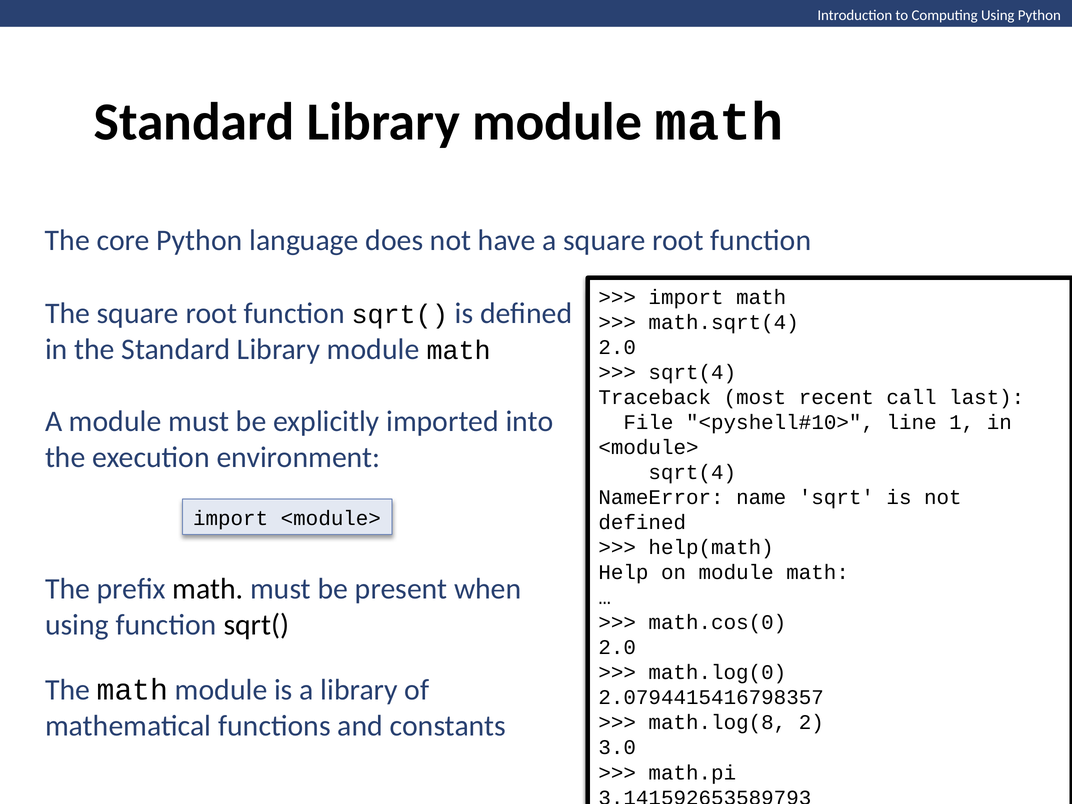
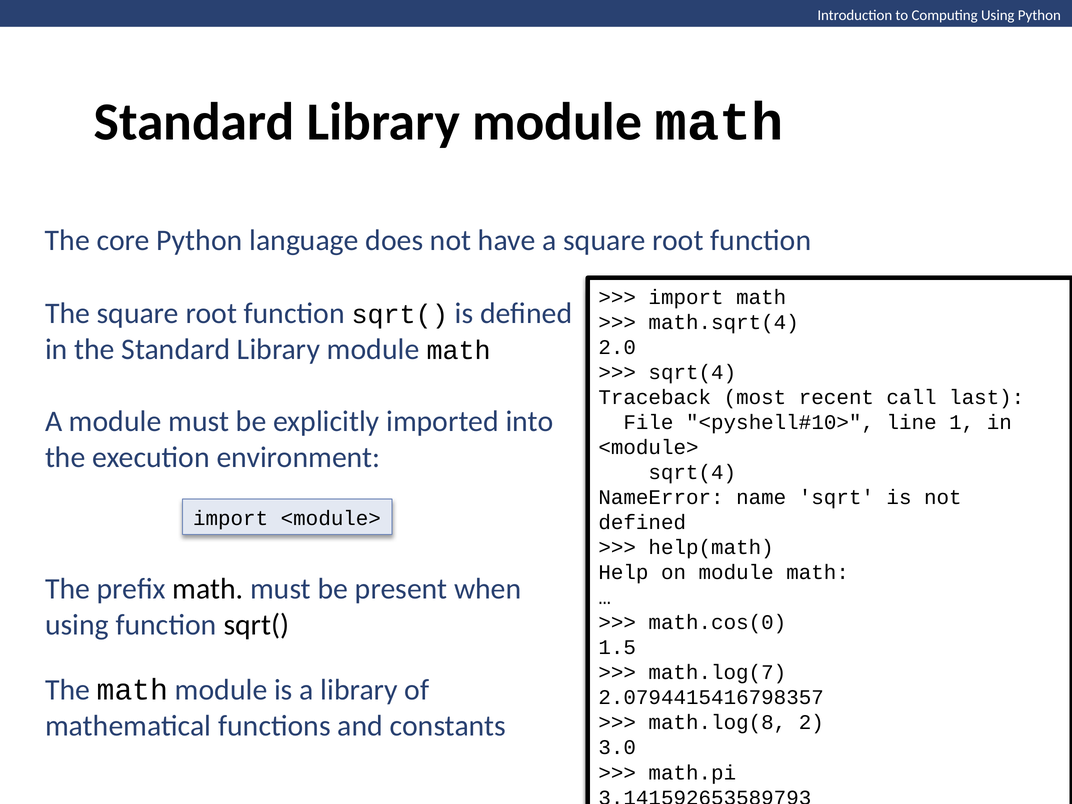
2.0 at (617, 648): 2.0 -> 1.5
math.log(0: math.log(0 -> math.log(7
